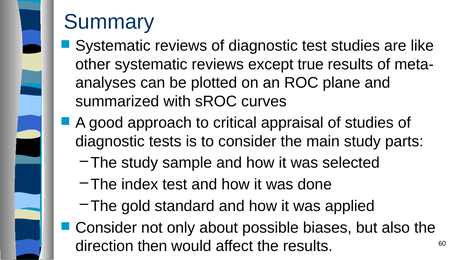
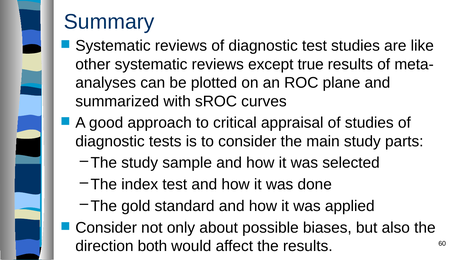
then: then -> both
